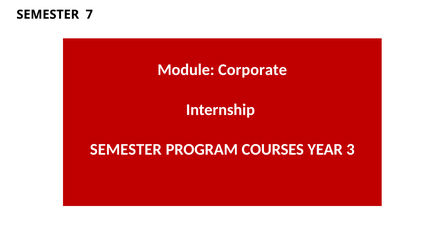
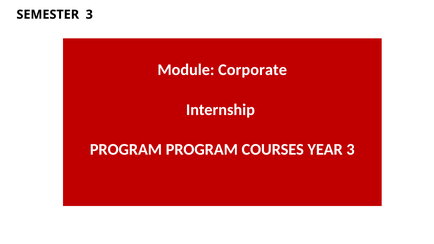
SEMESTER 7: 7 -> 3
SEMESTER at (126, 150): SEMESTER -> PROGRAM
